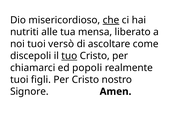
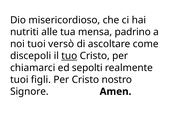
che underline: present -> none
liberato: liberato -> padrino
popoli: popoli -> sepolti
